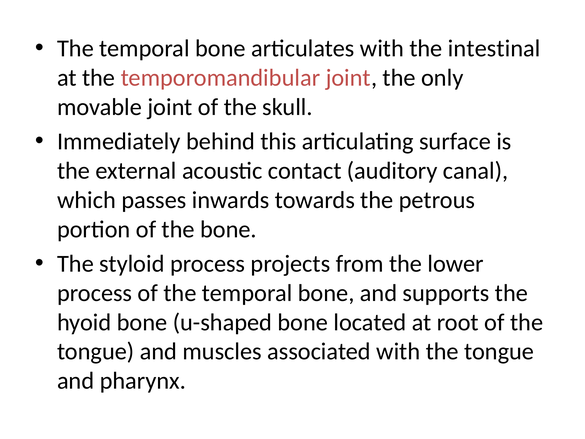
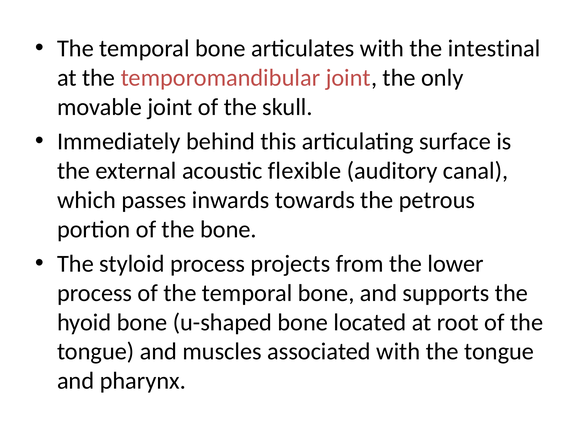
contact: contact -> flexible
